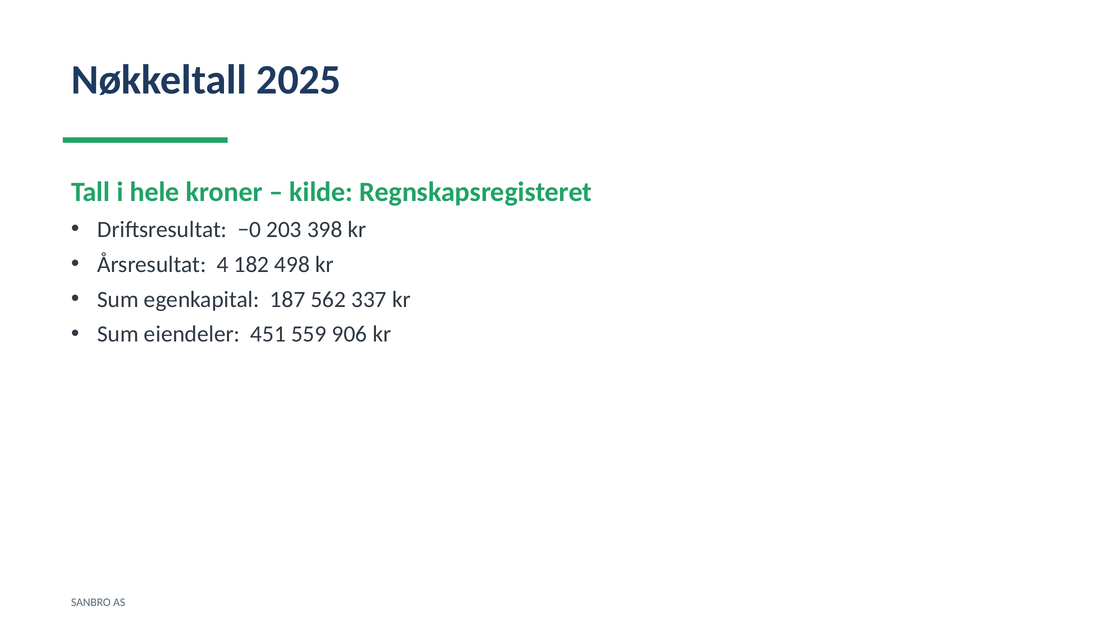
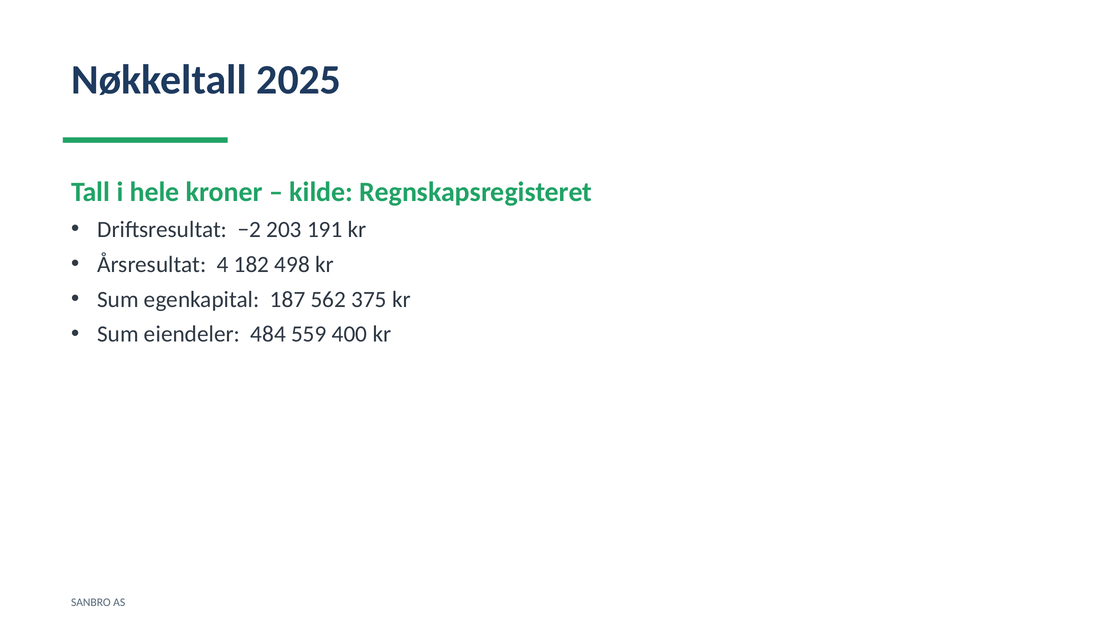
−0: −0 -> −2
398: 398 -> 191
337: 337 -> 375
451: 451 -> 484
906: 906 -> 400
